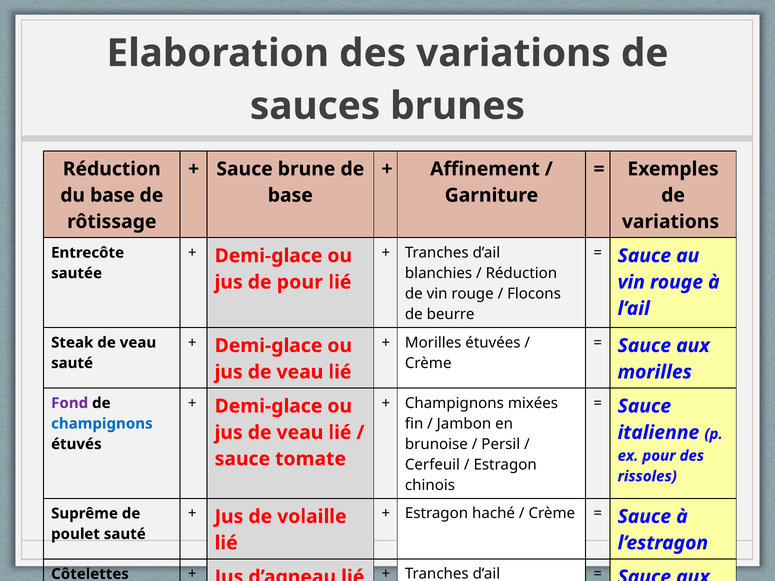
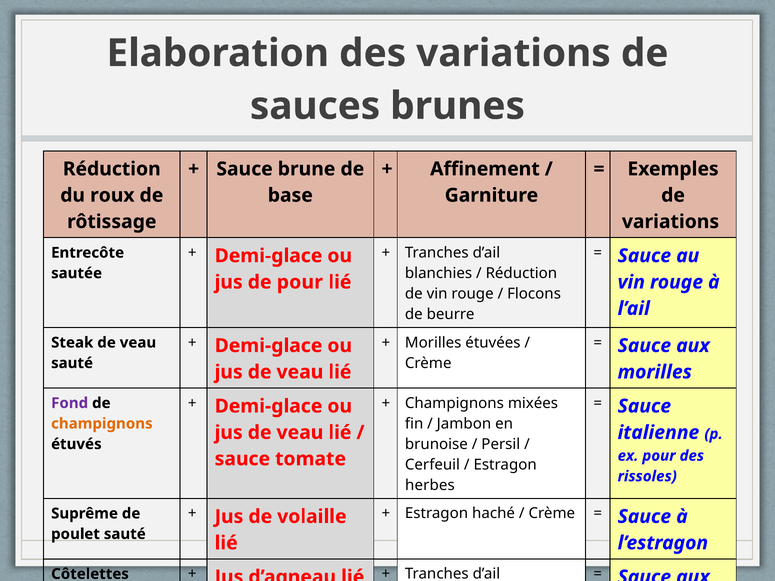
du base: base -> roux
champignons at (102, 424) colour: blue -> orange
chinois at (430, 485): chinois -> herbes
